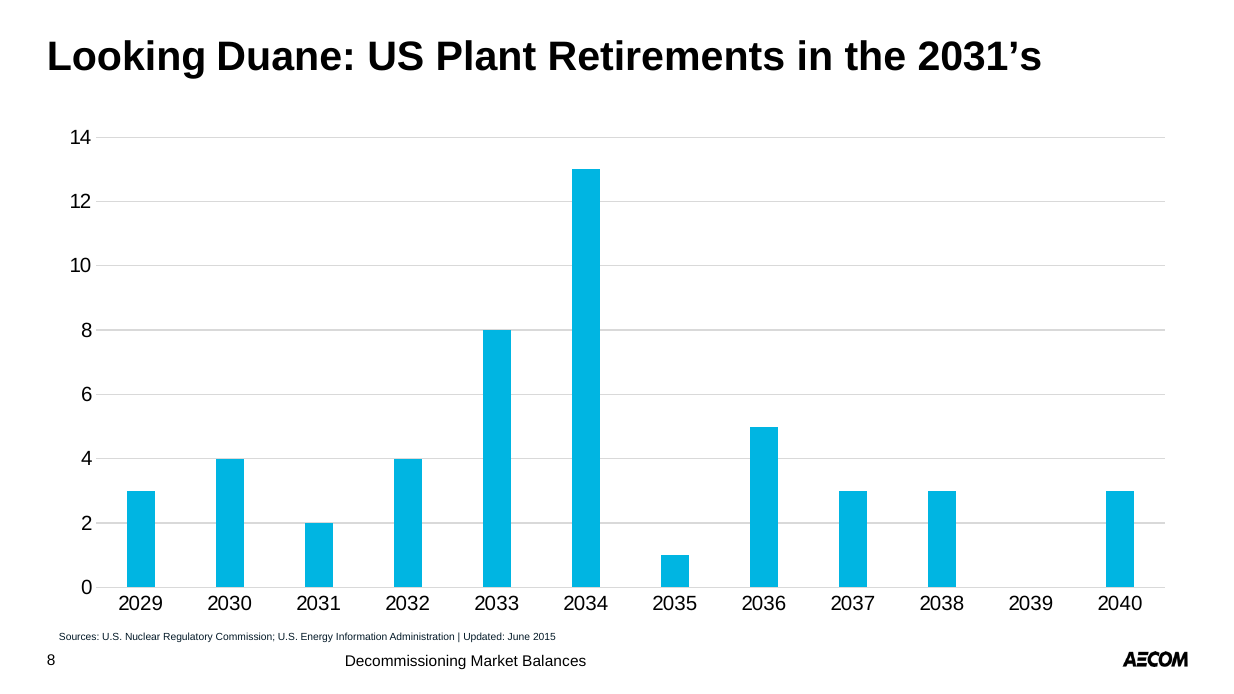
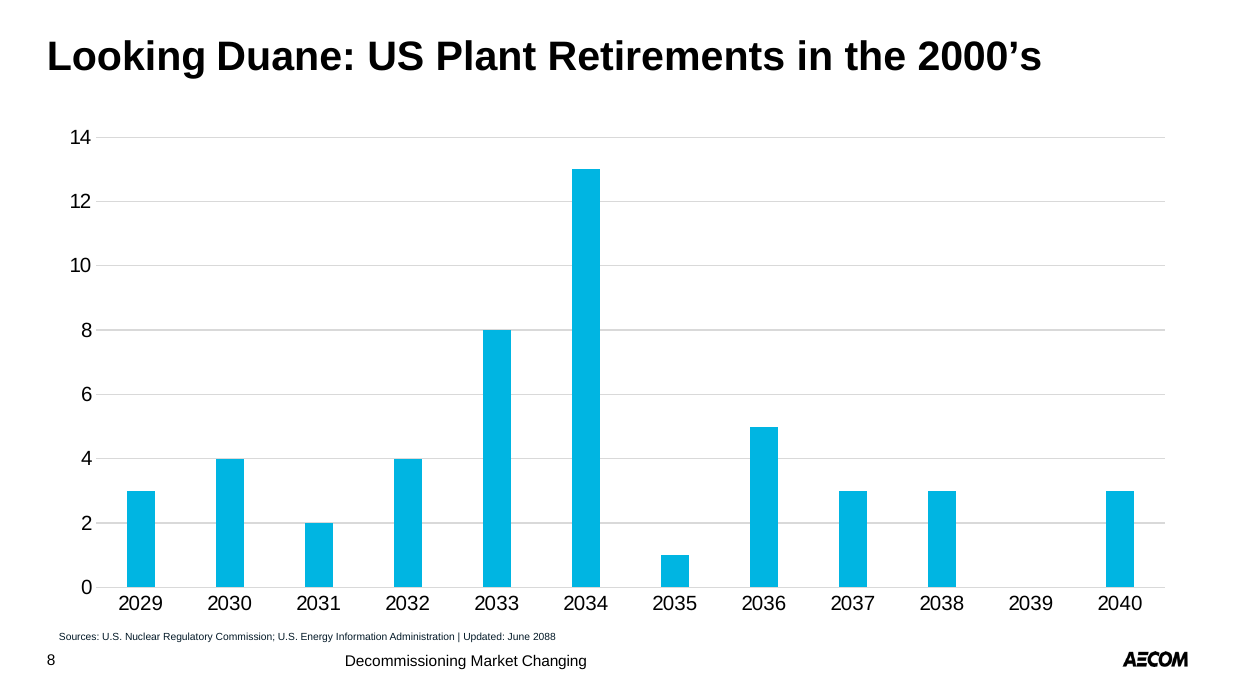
2031’s: 2031’s -> 2000’s
2015: 2015 -> 2088
Balances: Balances -> Changing
